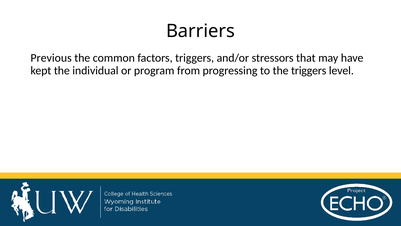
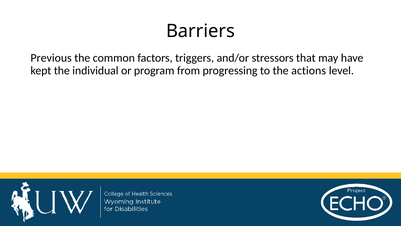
the triggers: triggers -> actions
